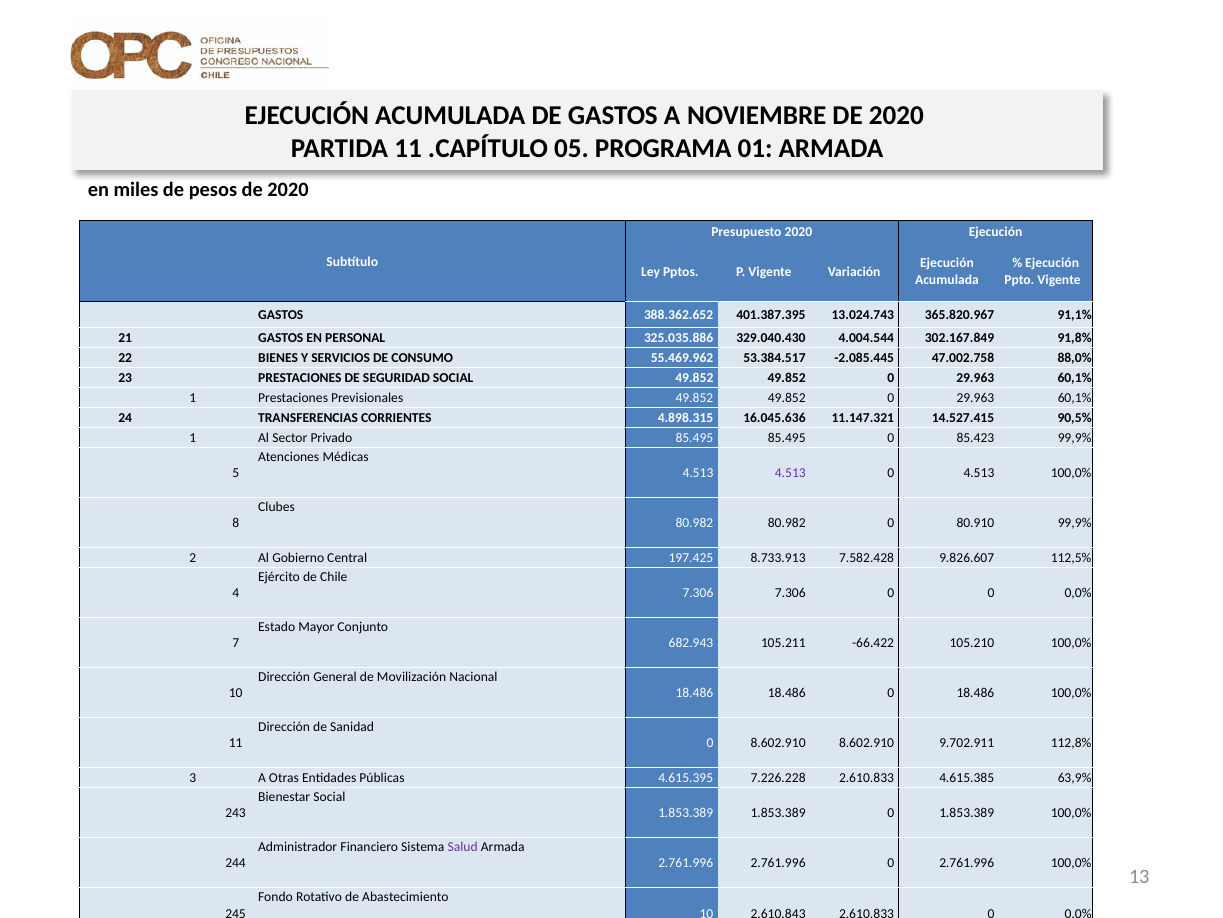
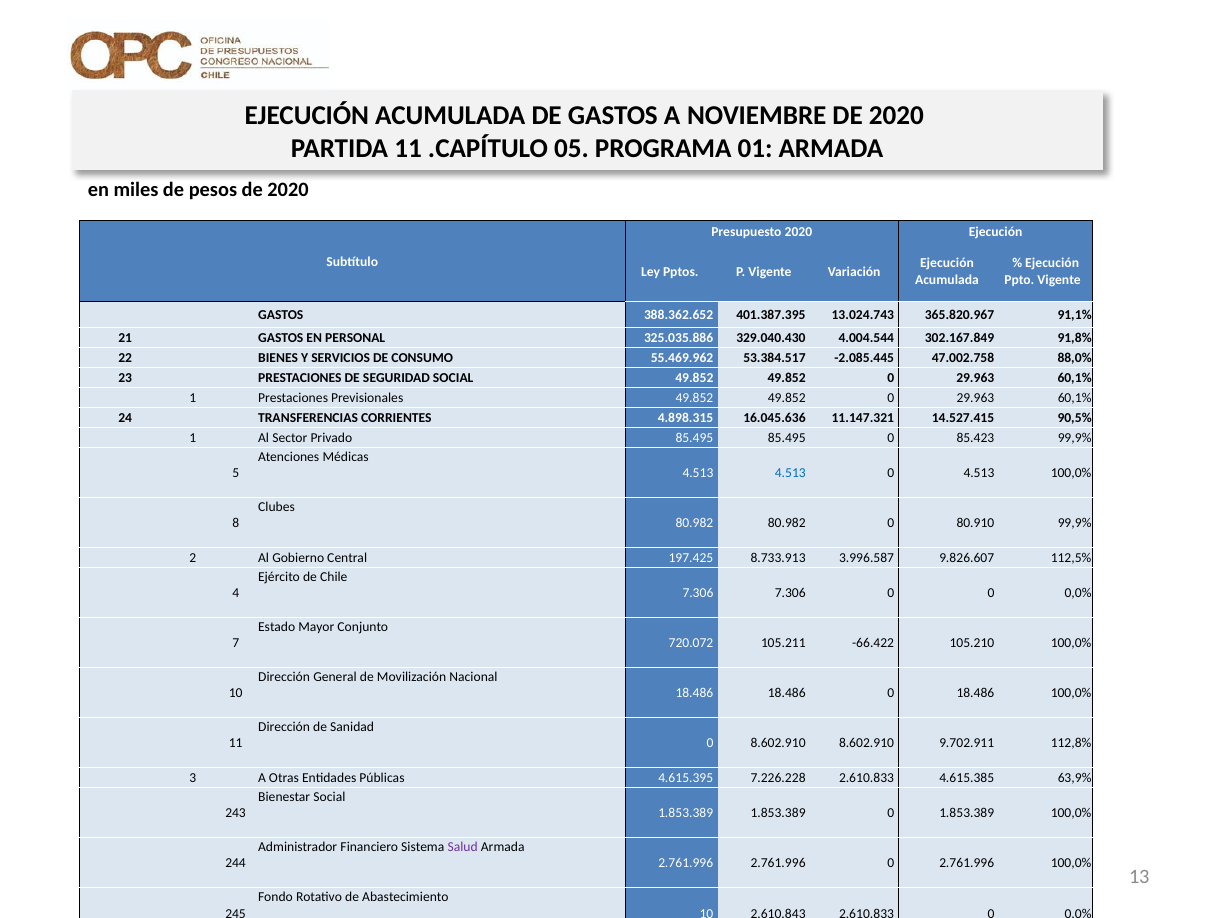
4.513 at (790, 473) colour: purple -> blue
7.582.428: 7.582.428 -> 3.996.587
682.943: 682.943 -> 720.072
